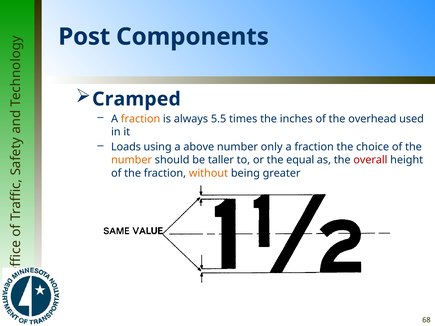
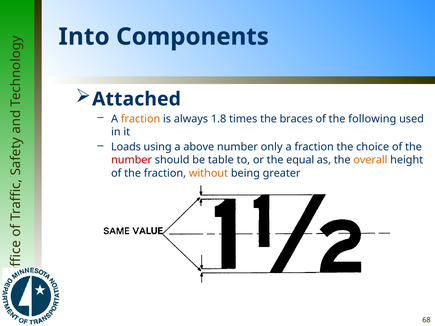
Post: Post -> Into
Cramped: Cramped -> Attached
5.5: 5.5 -> 1.8
inches: inches -> braces
overhead: overhead -> following
number at (132, 160) colour: orange -> red
taller: taller -> table
overall colour: red -> orange
